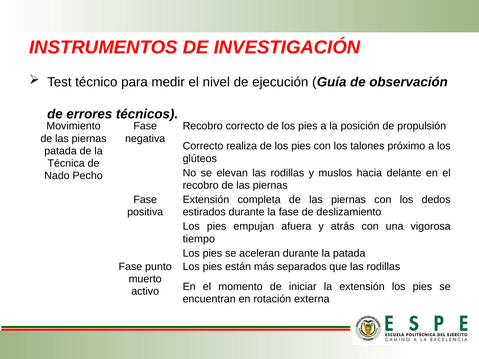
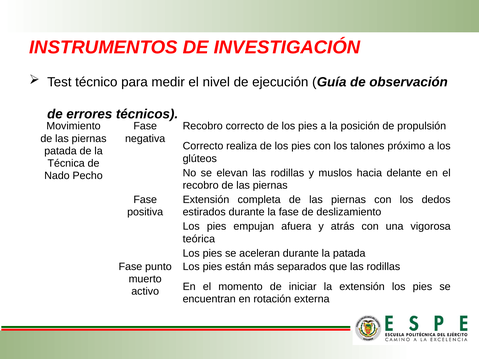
tiempo: tiempo -> teórica
